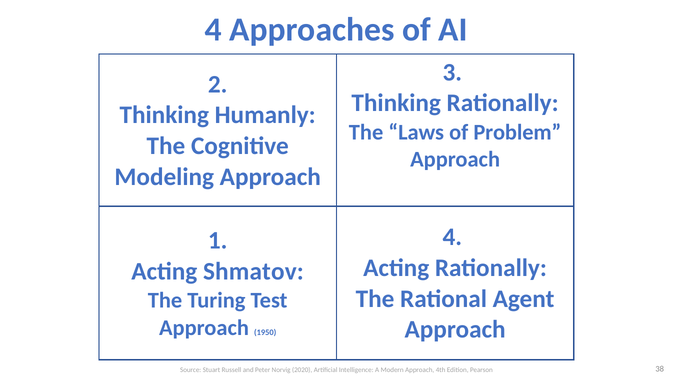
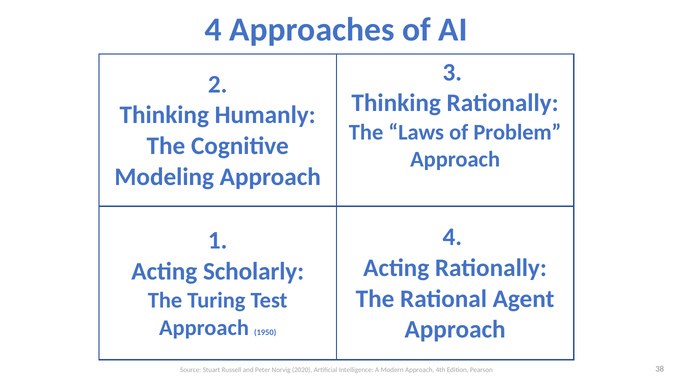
Shmatov: Shmatov -> Scholarly
